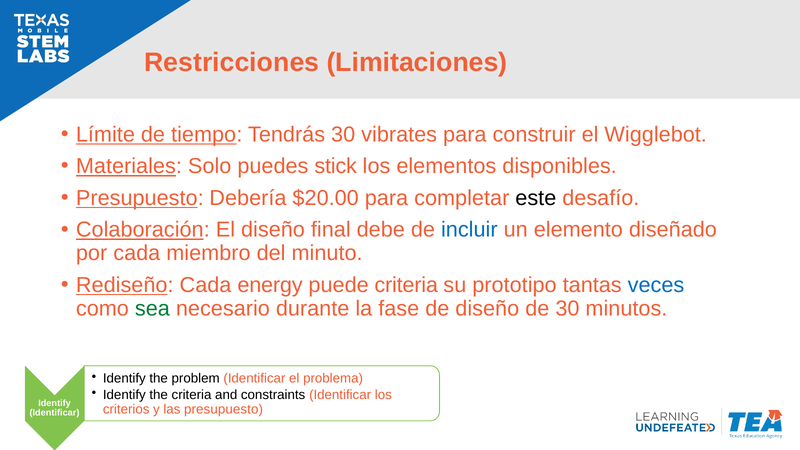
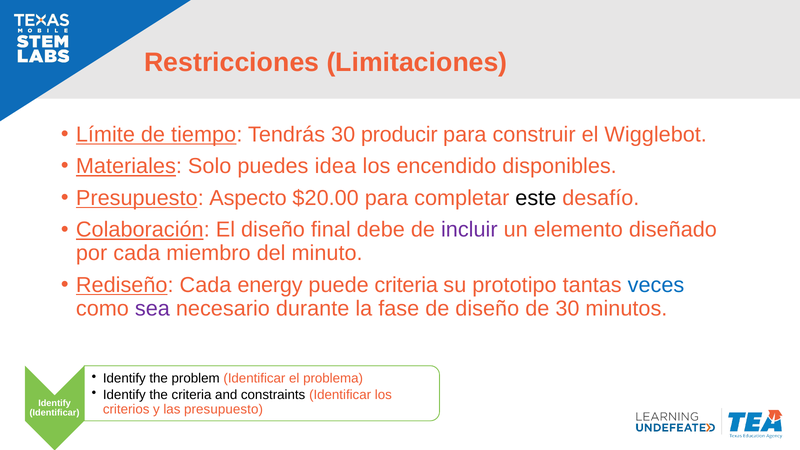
vibrates: vibrates -> producir
stick: stick -> idea
elementos: elementos -> encendido
Debería: Debería -> Aspecto
incluir colour: blue -> purple
sea colour: green -> purple
